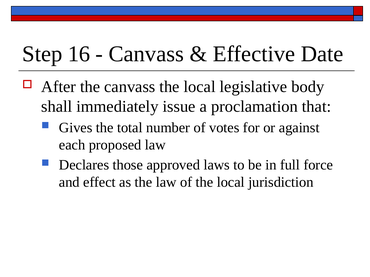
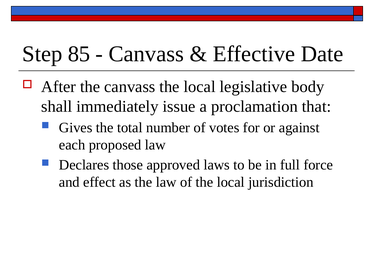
16: 16 -> 85
